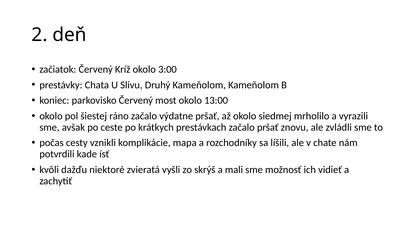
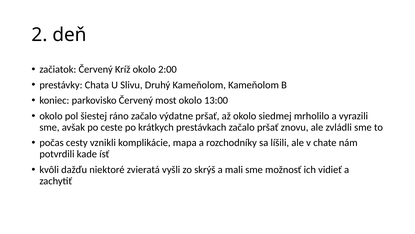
3:00: 3:00 -> 2:00
